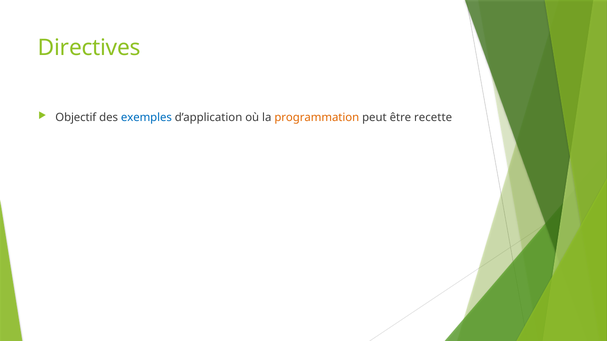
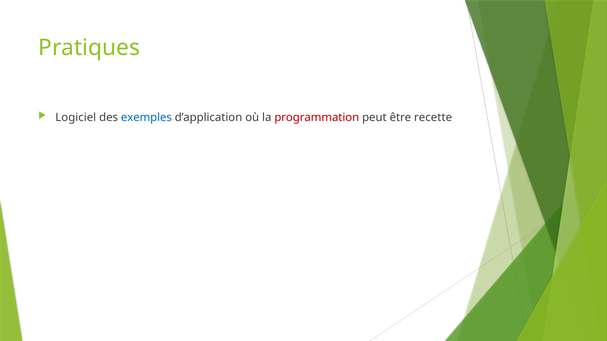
Directives: Directives -> Pratiques
Objectif: Objectif -> Logiciel
programmation colour: orange -> red
